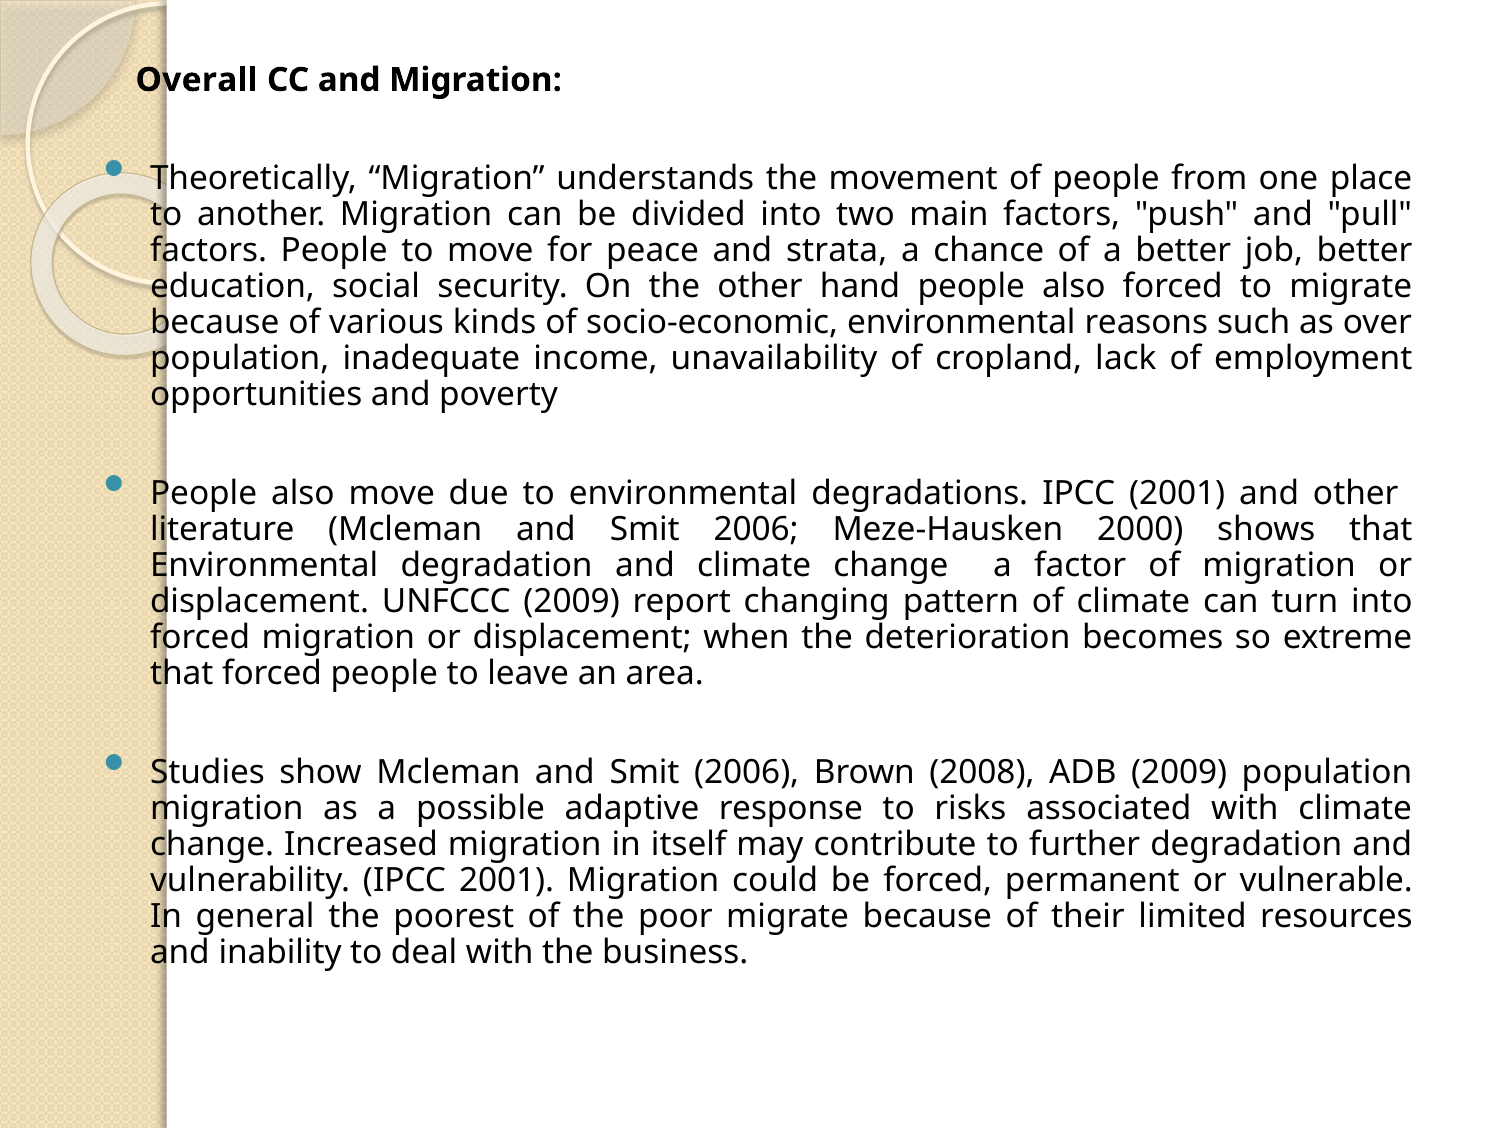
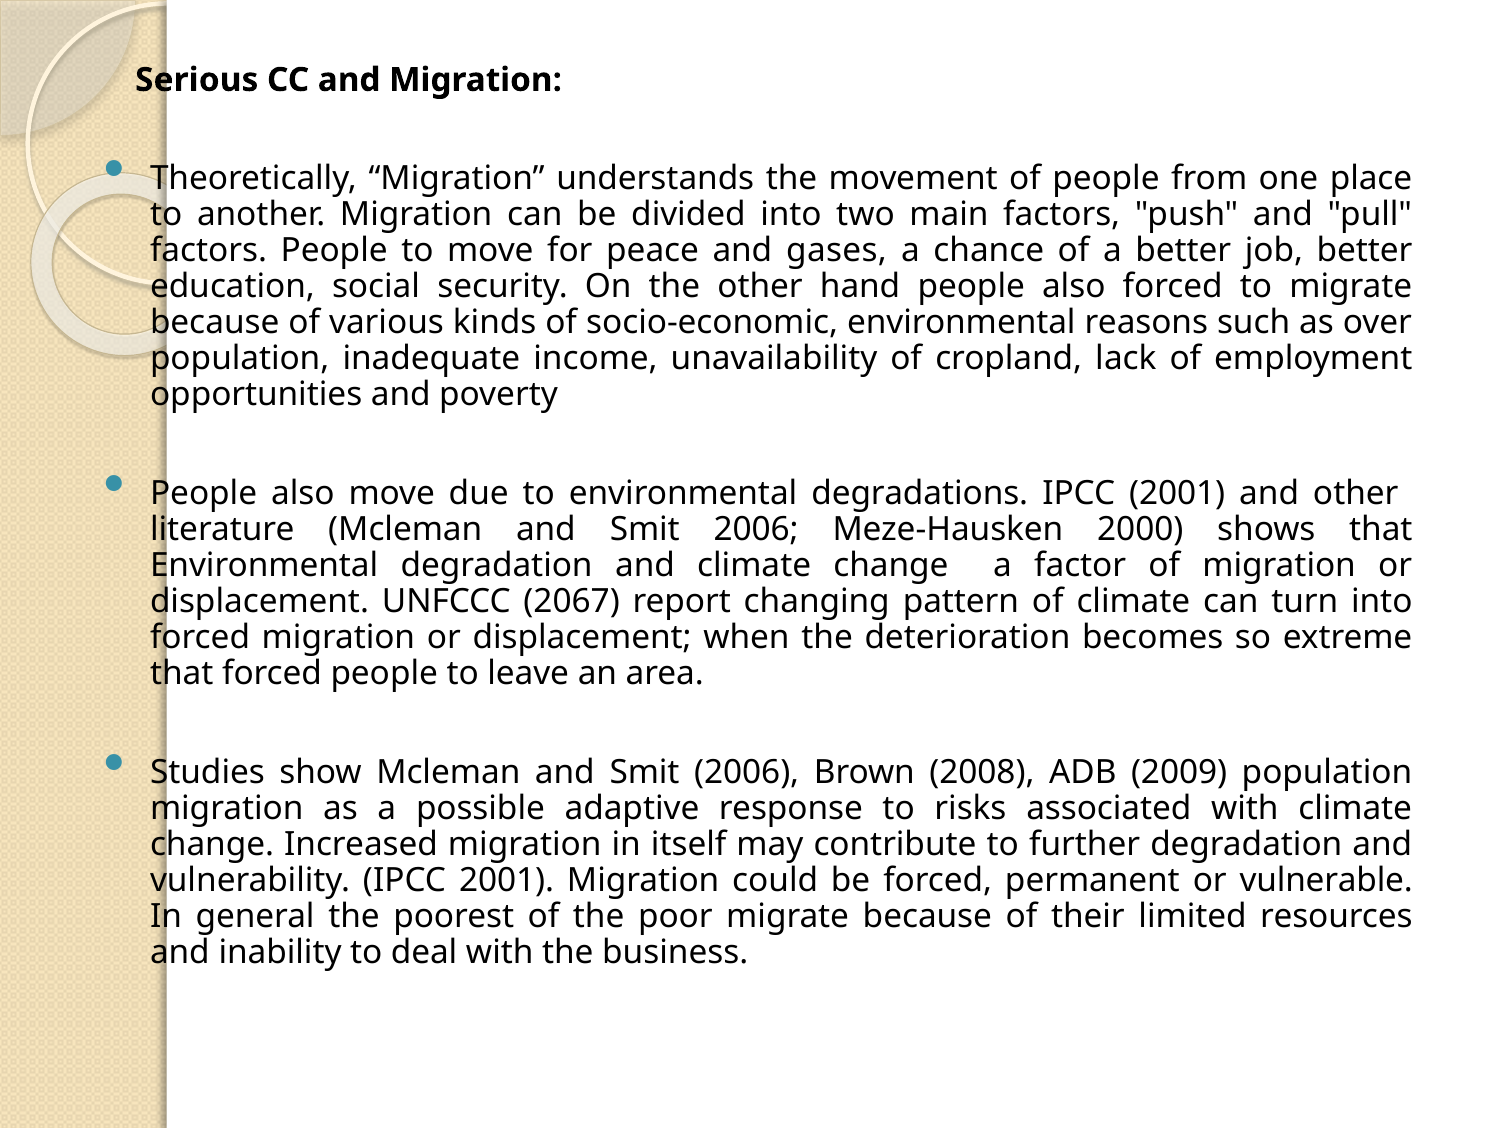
Overall: Overall -> Serious
strata: strata -> gases
UNFCCC 2009: 2009 -> 2067
